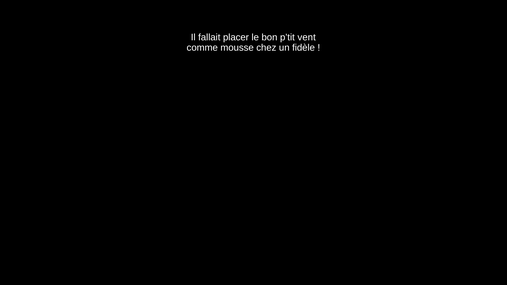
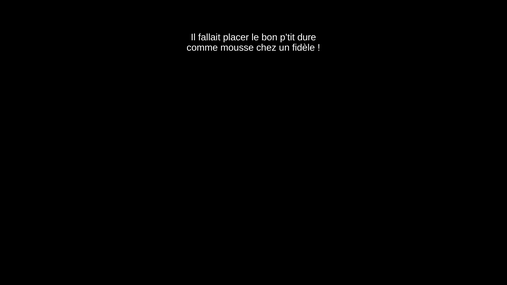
vent: vent -> dure
